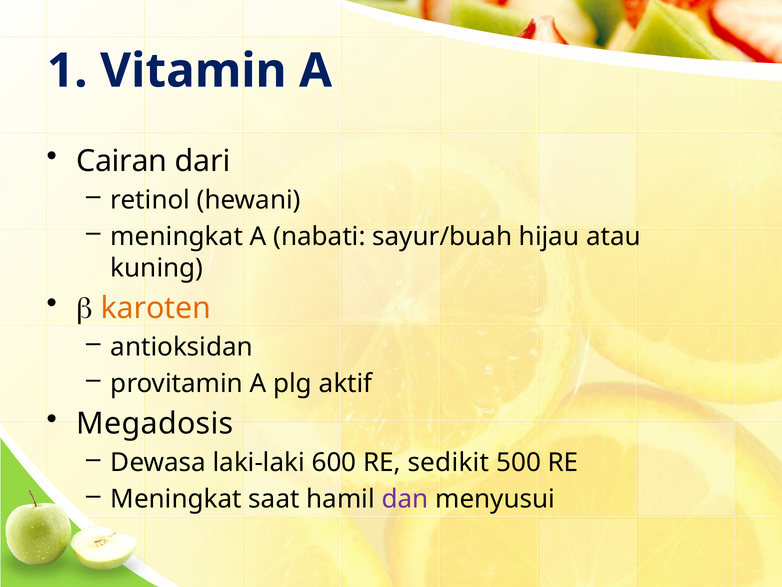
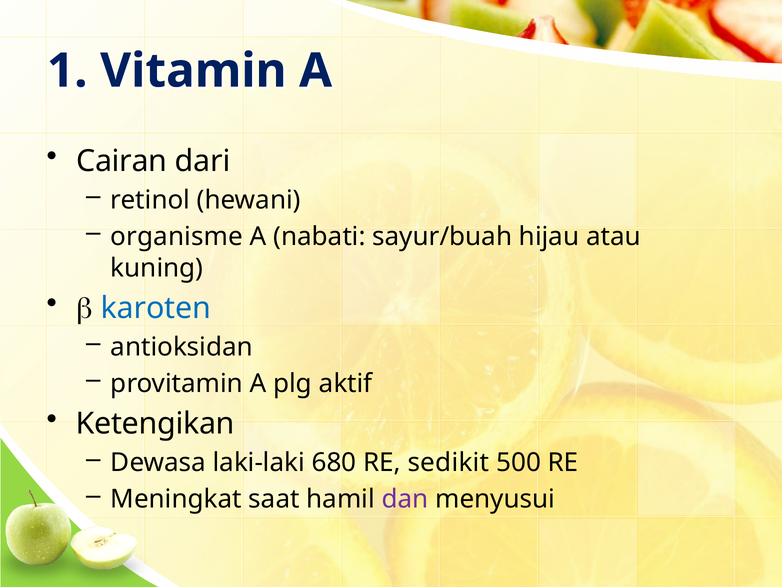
meningkat at (177, 236): meningkat -> organisme
karoten colour: orange -> blue
Megadosis: Megadosis -> Ketengikan
600: 600 -> 680
